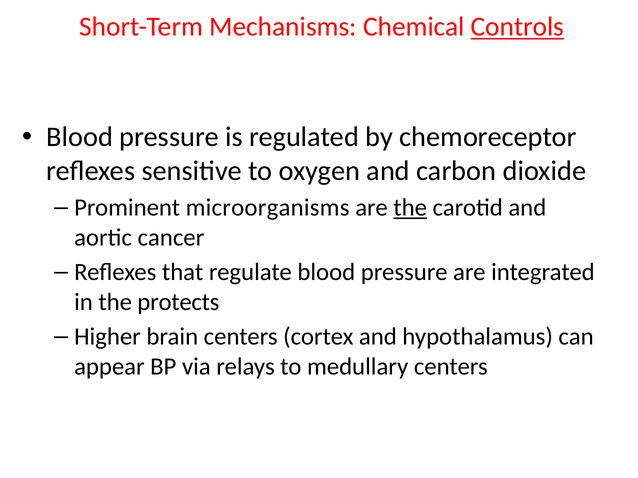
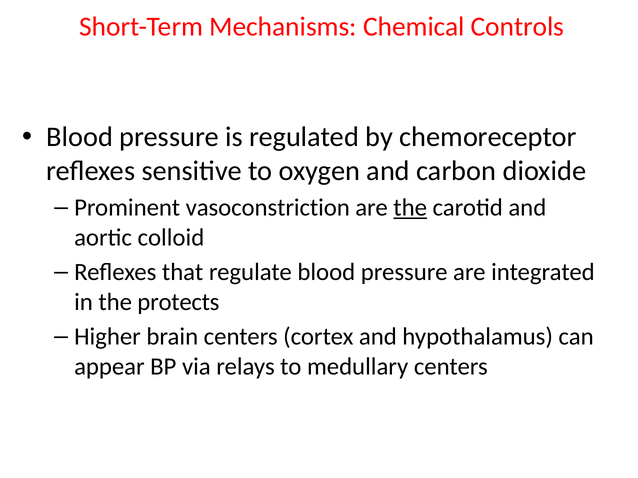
Controls underline: present -> none
microorganisms: microorganisms -> vasoconstriction
cancer: cancer -> colloid
